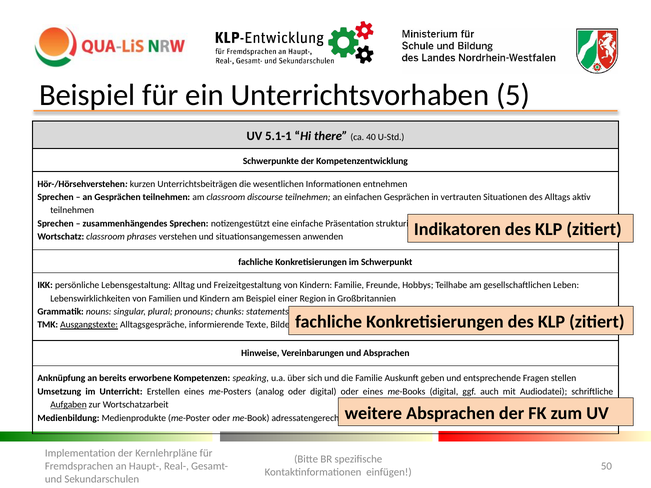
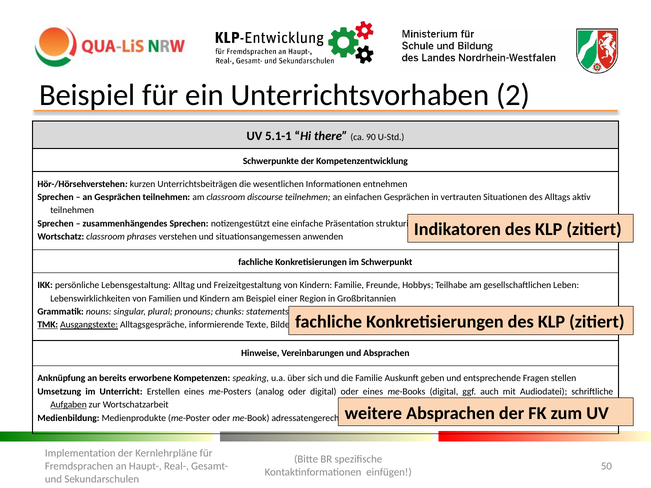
5: 5 -> 2
40: 40 -> 90
TMK underline: none -> present
